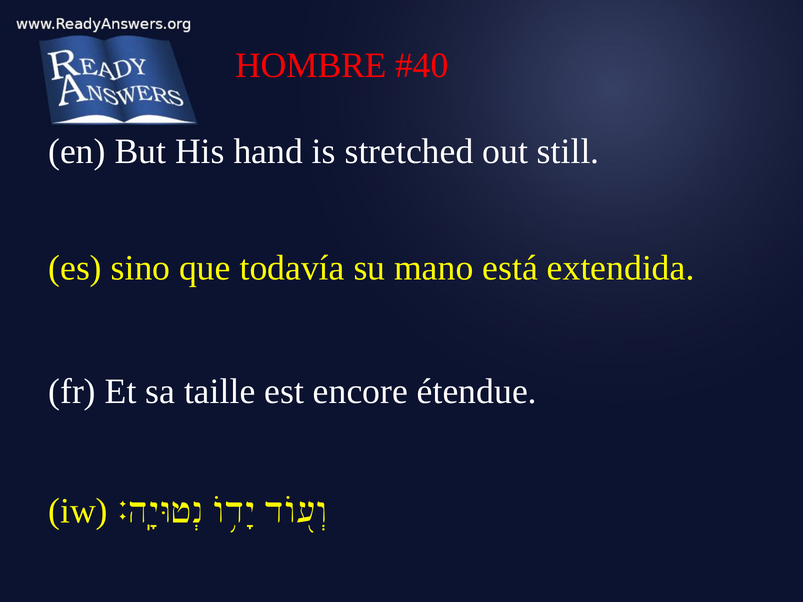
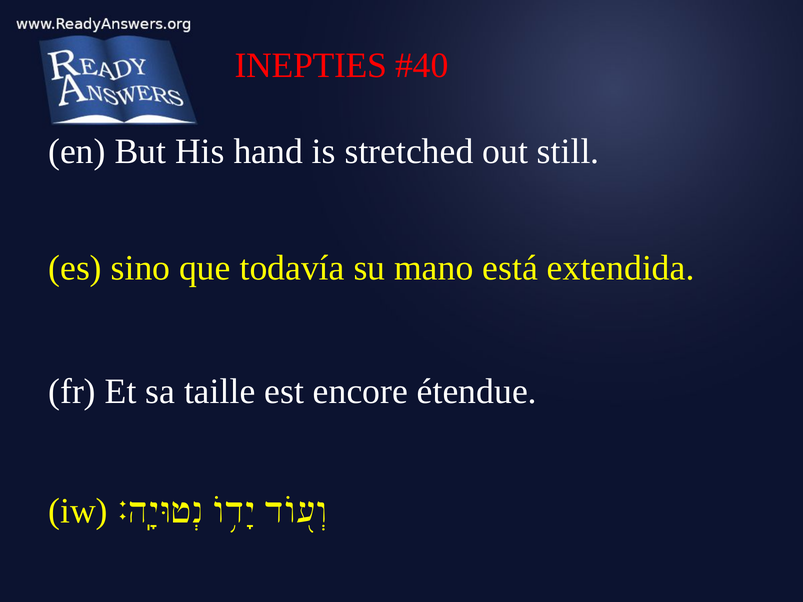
HOMBRE: HOMBRE -> INEPTIES
